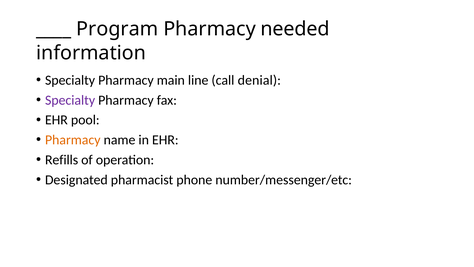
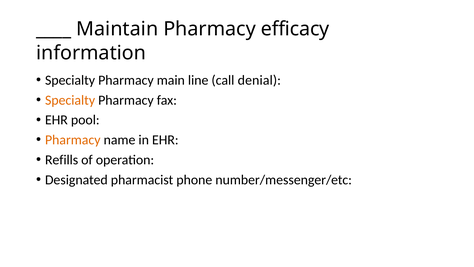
Program: Program -> Maintain
needed: needed -> efficacy
Specialty at (70, 100) colour: purple -> orange
